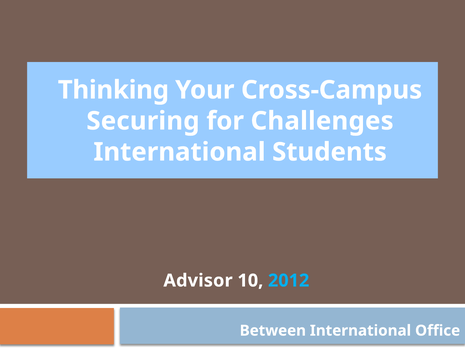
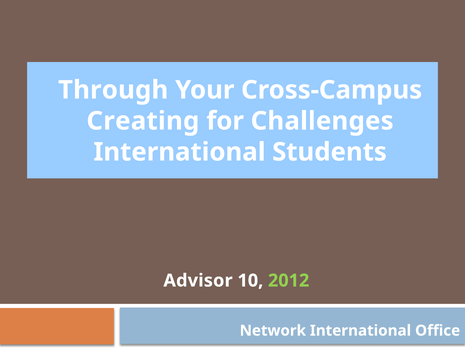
Thinking: Thinking -> Through
Securing: Securing -> Creating
2012 colour: light blue -> light green
Between: Between -> Network
